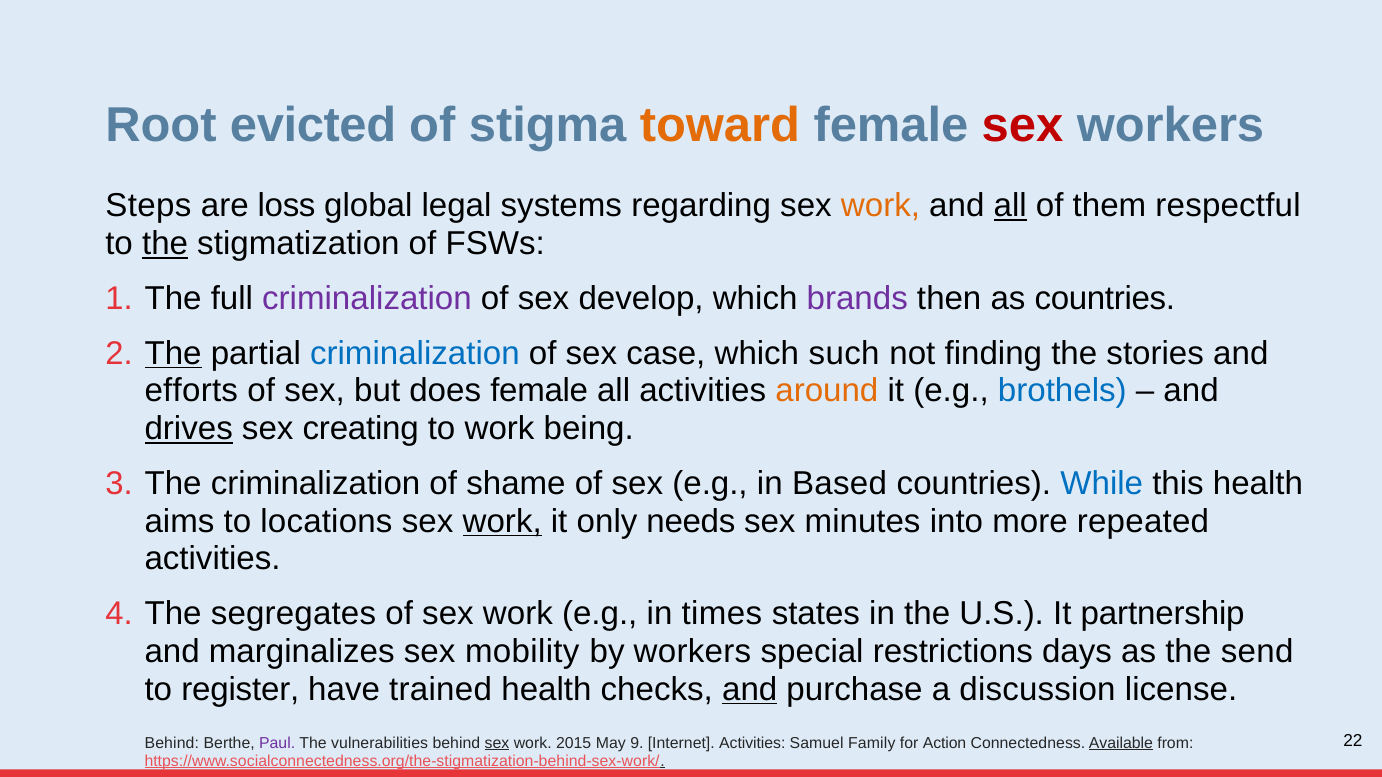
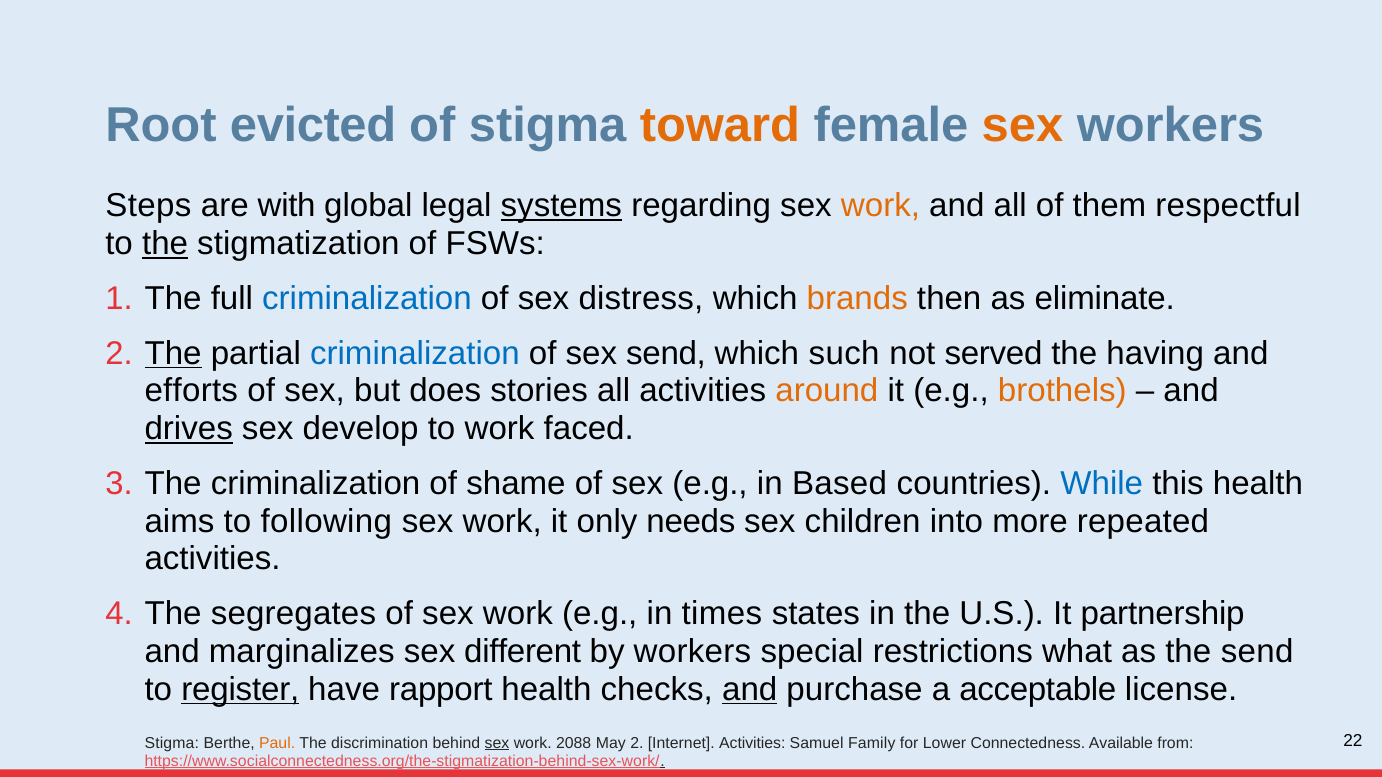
sex at (1023, 125) colour: red -> orange
loss: loss -> with
systems underline: none -> present
all at (1010, 206) underline: present -> none
criminalization at (367, 298) colour: purple -> blue
develop: develop -> distress
brands colour: purple -> orange
as countries: countries -> eliminate
sex case: case -> send
finding: finding -> served
stories: stories -> having
does female: female -> stories
brothels colour: blue -> orange
creating: creating -> develop
being: being -> faced
locations: locations -> following
work at (502, 522) underline: present -> none
minutes: minutes -> children
mobility: mobility -> different
days: days -> what
register underline: none -> present
trained: trained -> rapport
discussion: discussion -> acceptable
Behind at (172, 743): Behind -> Stigma
Paul colour: purple -> orange
vulnerabilities: vulnerabilities -> discrimination
2015: 2015 -> 2088
May 9: 9 -> 2
Action: Action -> Lower
Available underline: present -> none
